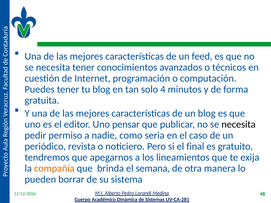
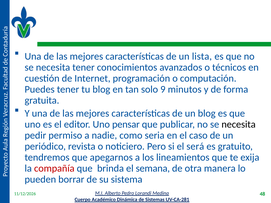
feed: feed -> lista
4: 4 -> 9
final: final -> será
compañía colour: orange -> red
